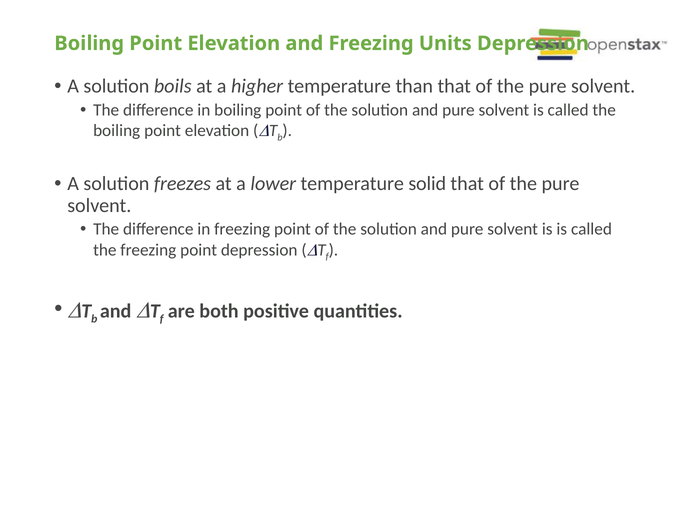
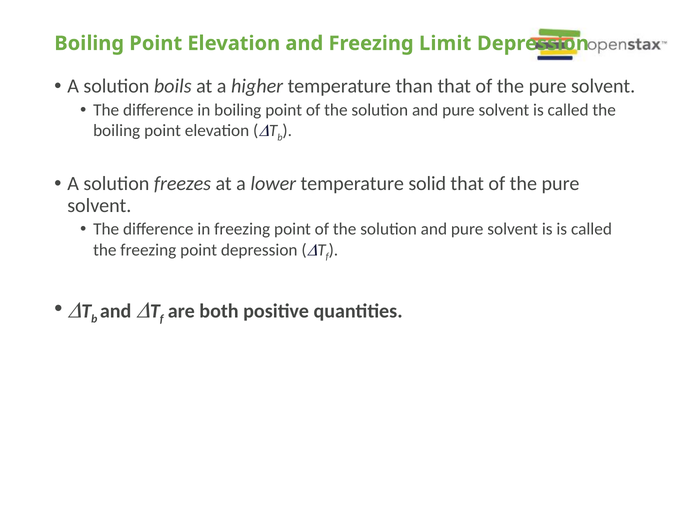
Units: Units -> Limit
